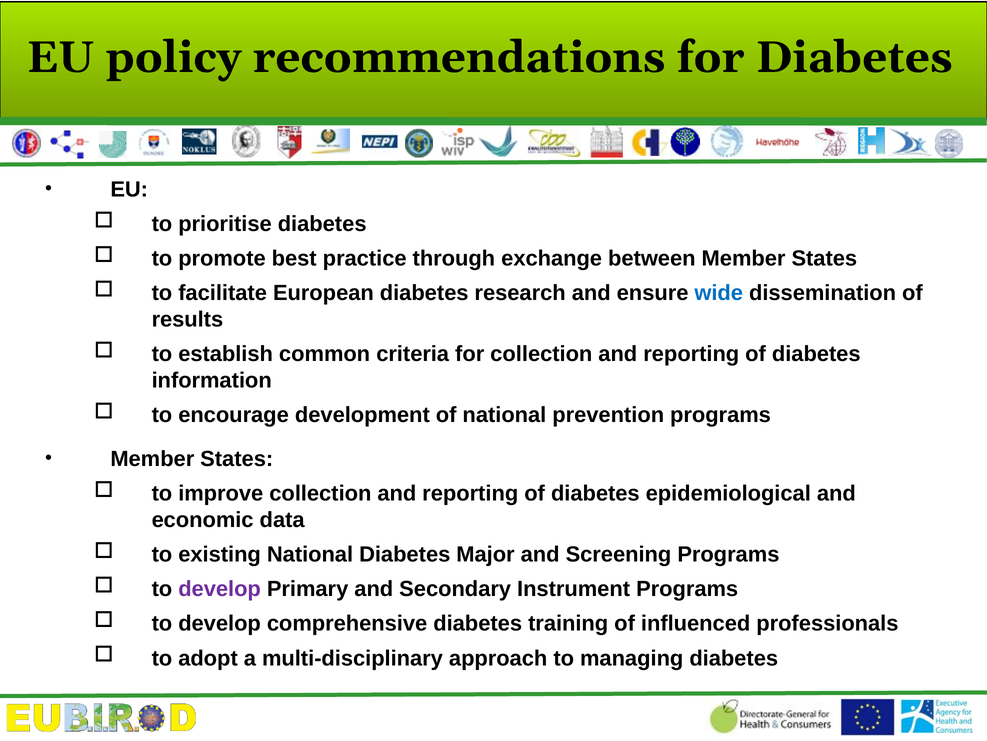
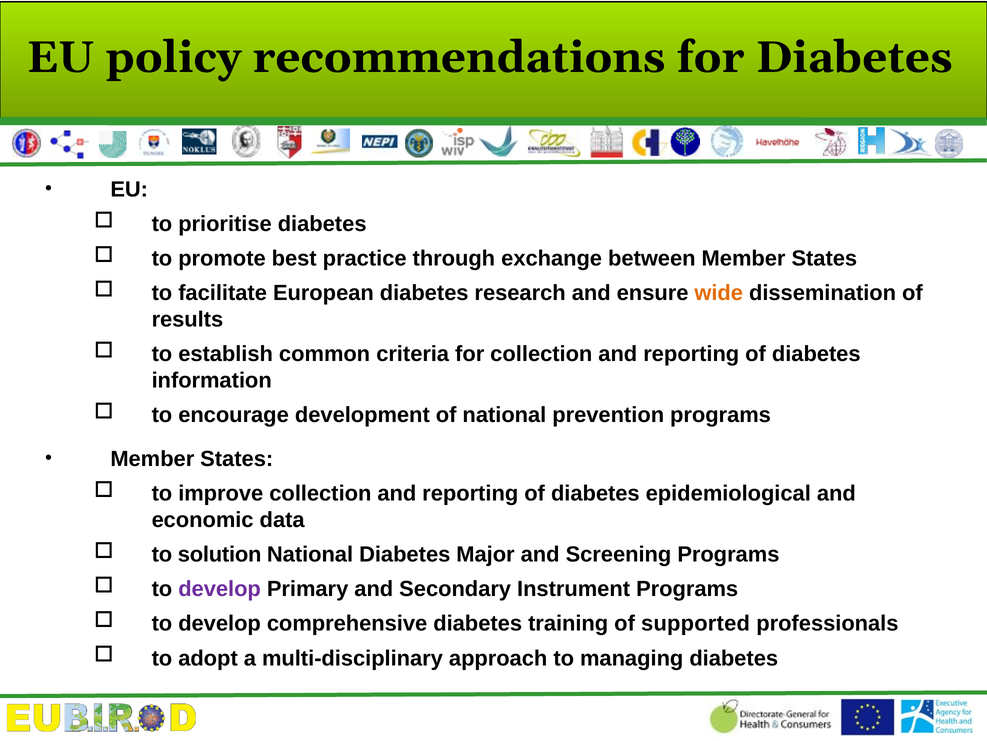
wide colour: blue -> orange
existing: existing -> solution
influenced: influenced -> supported
